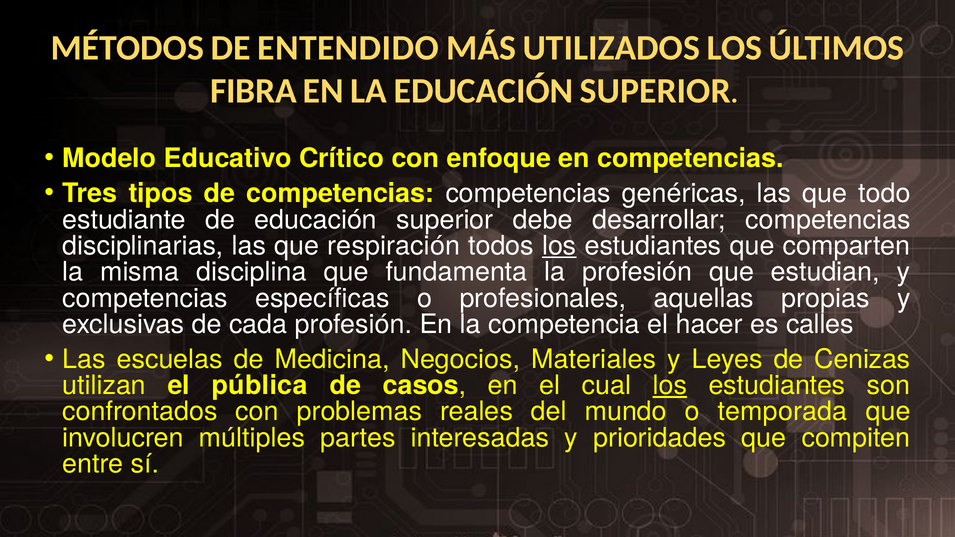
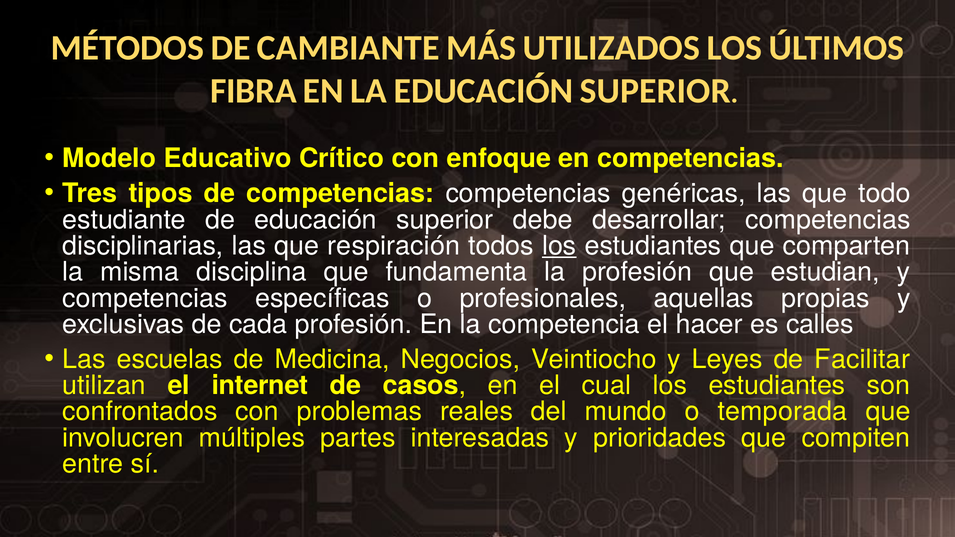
ENTENDIDO: ENTENDIDO -> CAMBIANTE
Materiales: Materiales -> Veintiocho
Cenizas: Cenizas -> Facilitar
pública: pública -> internet
los at (670, 386) underline: present -> none
